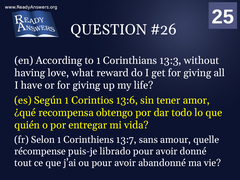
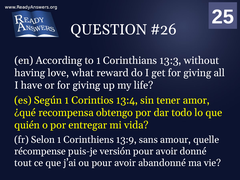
13:6: 13:6 -> 13:4
13:7: 13:7 -> 13:9
librado: librado -> versión
